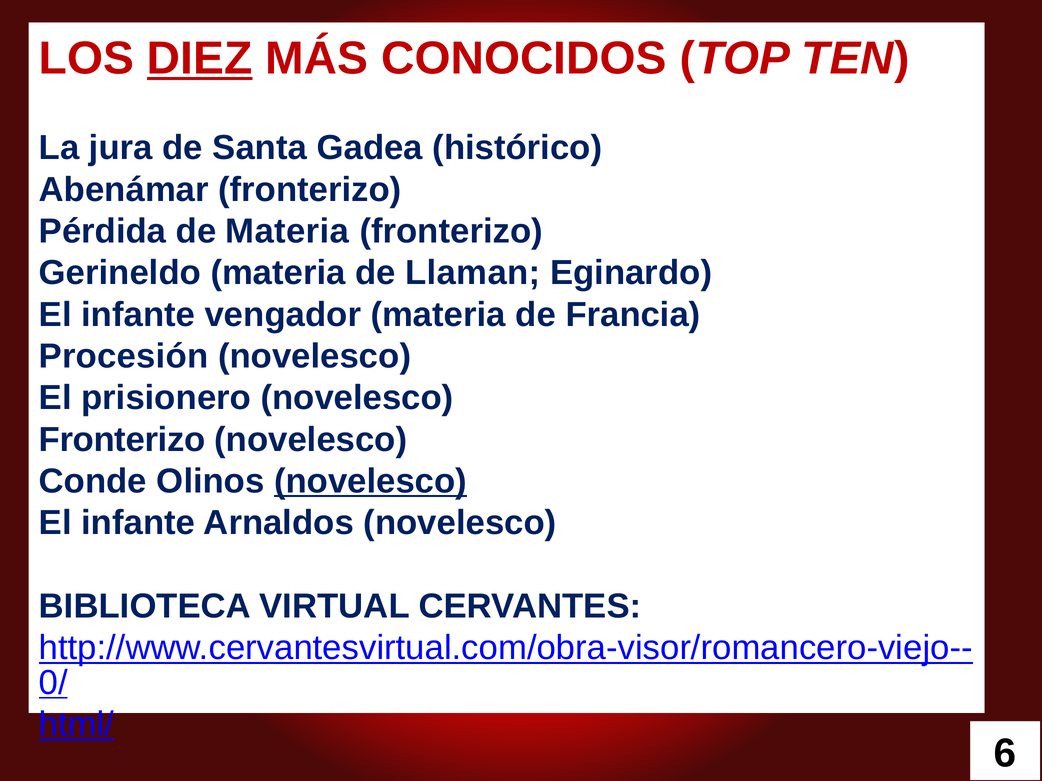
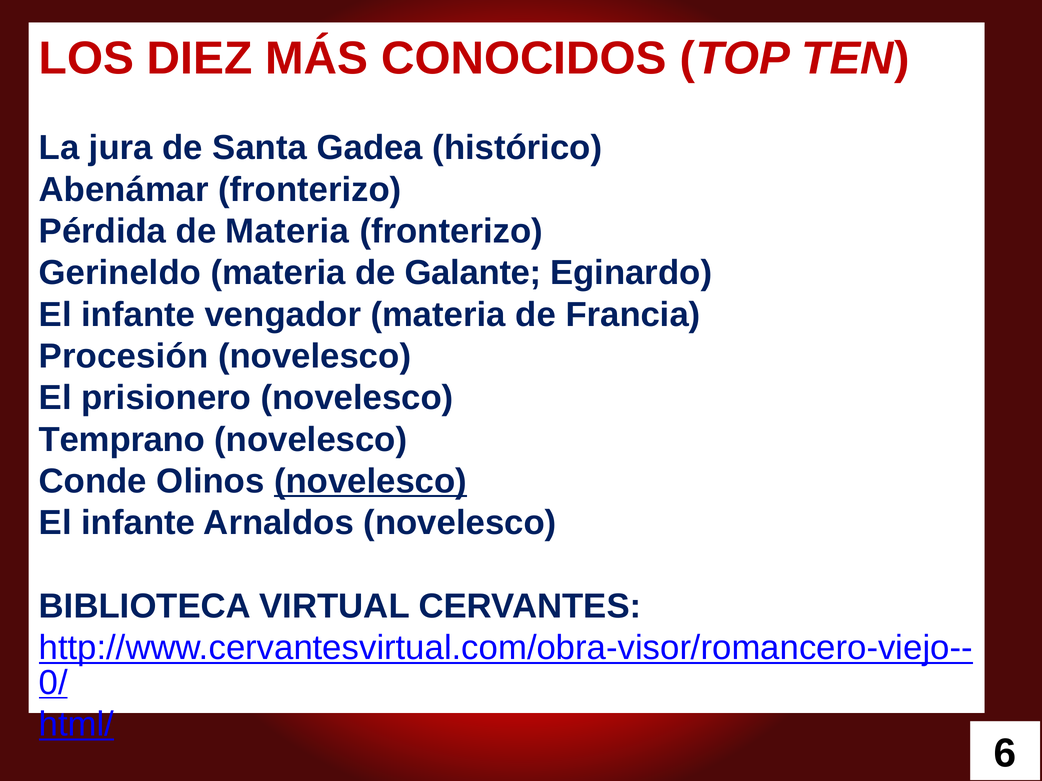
DIEZ underline: present -> none
Llaman: Llaman -> Galante
Fronterizo at (122, 440): Fronterizo -> Temprano
